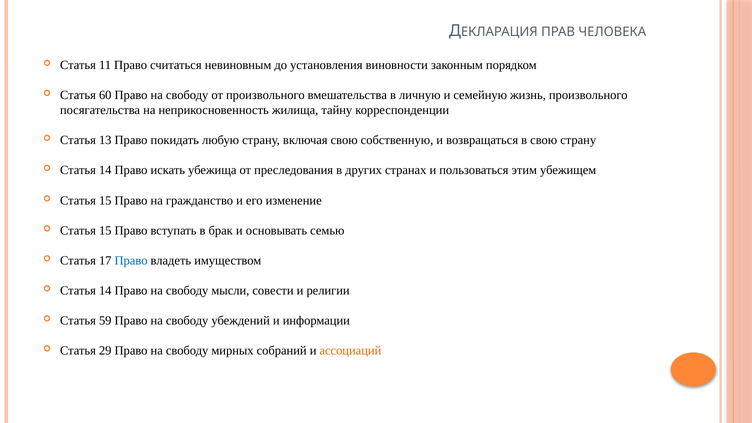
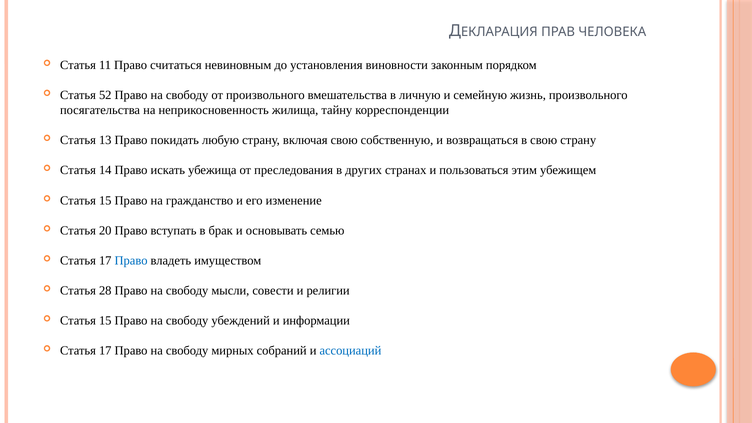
60: 60 -> 52
15 at (105, 230): 15 -> 20
14 at (105, 291): 14 -> 28
59 at (105, 321): 59 -> 15
29 at (105, 351): 29 -> 17
ассоциаций colour: orange -> blue
